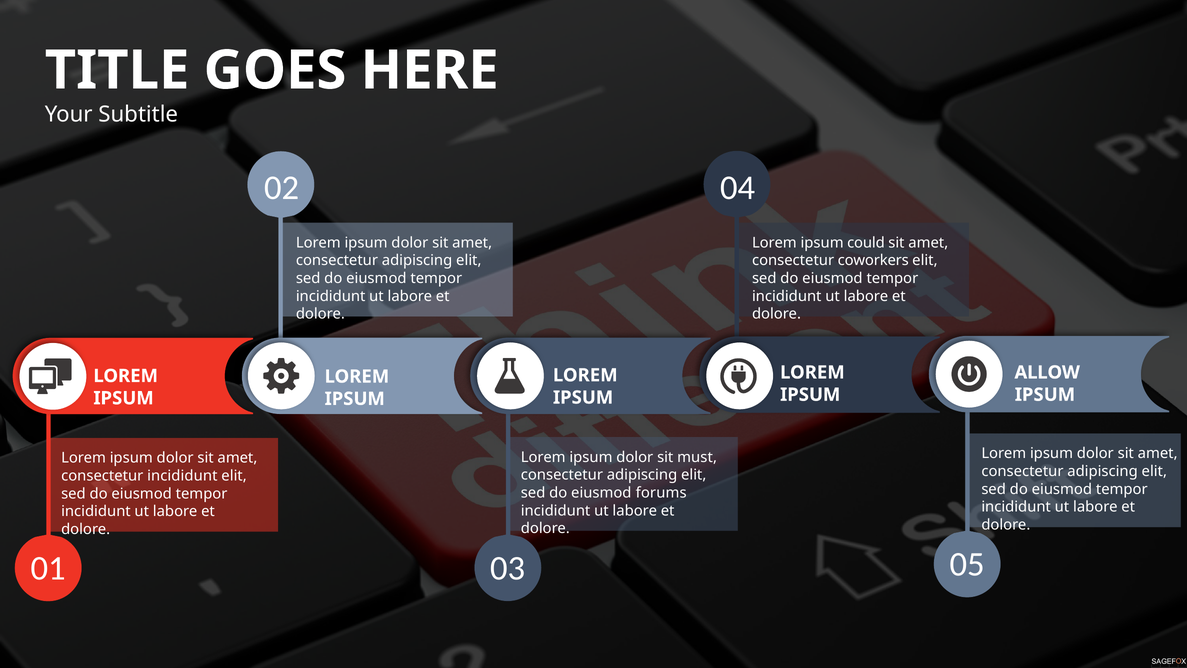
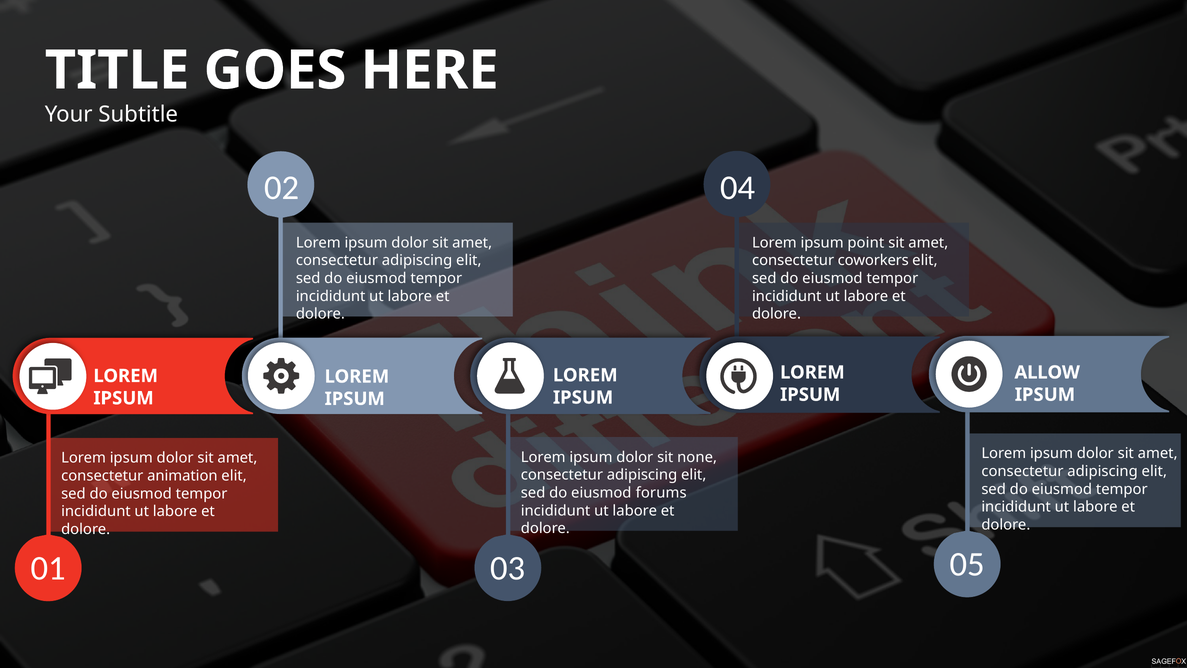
could: could -> point
must: must -> none
incididunt at (182, 476): incididunt -> animation
